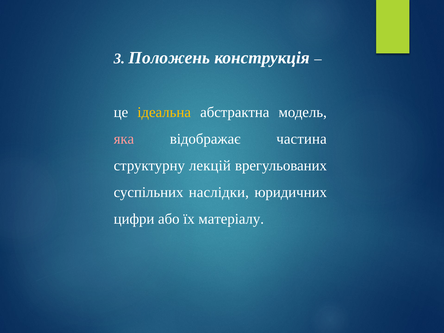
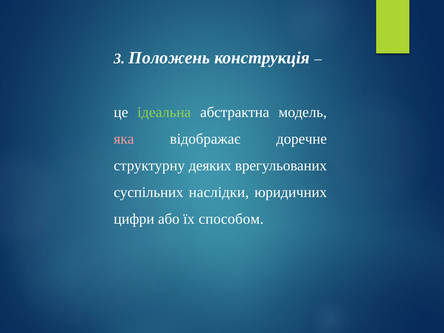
ідеальна colour: yellow -> light green
частина: частина -> доречне
лекцій: лекцій -> деяких
матеріалу: матеріалу -> способом
